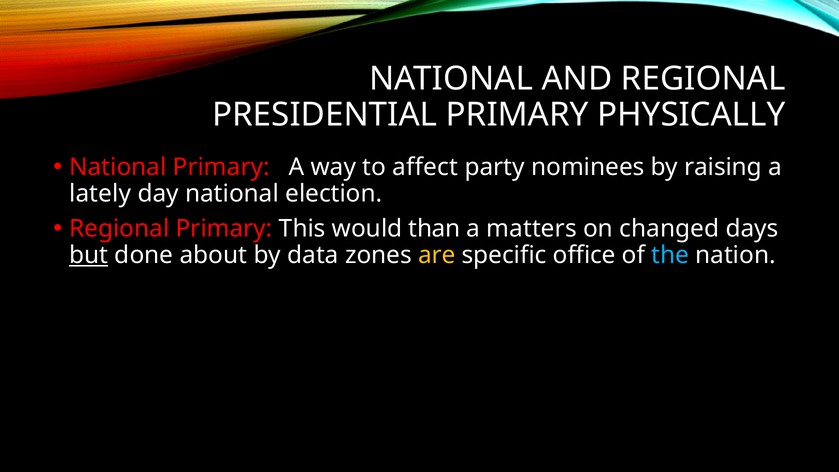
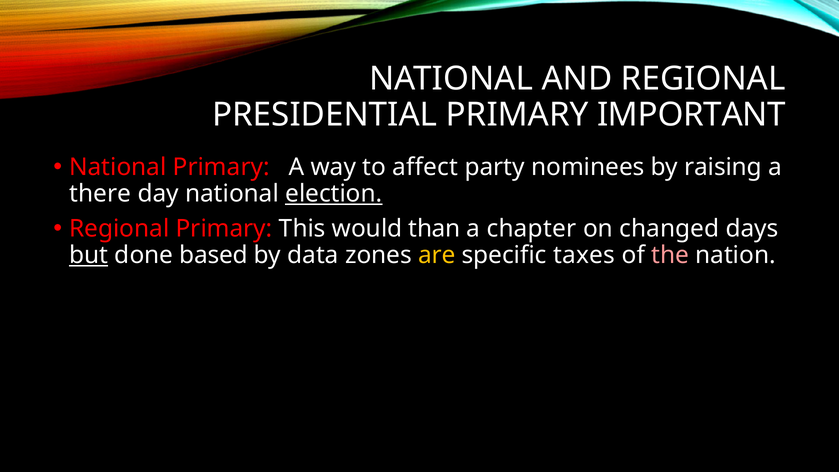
PHYSICALLY: PHYSICALLY -> IMPORTANT
lately: lately -> there
election underline: none -> present
matters: matters -> chapter
about: about -> based
office: office -> taxes
the colour: light blue -> pink
